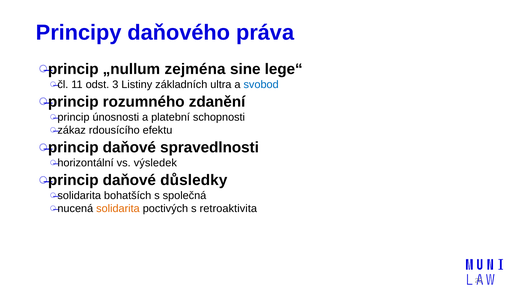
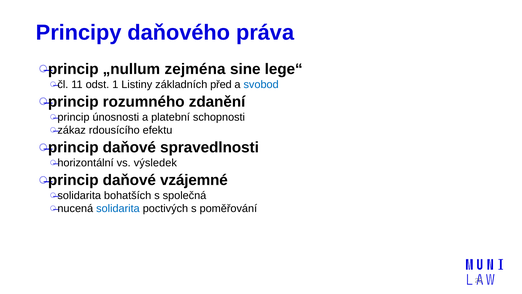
3: 3 -> 1
ultra: ultra -> před
důsledky: důsledky -> vzájemné
solidarita colour: orange -> blue
retroaktivita: retroaktivita -> poměřování
